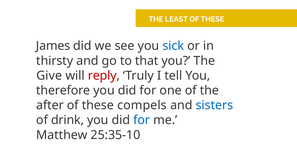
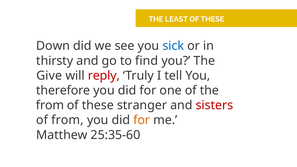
James: James -> Down
that: that -> find
after at (50, 105): after -> from
compels: compels -> stranger
sisters colour: blue -> red
of drink: drink -> from
for at (142, 120) colour: blue -> orange
25:35-10: 25:35-10 -> 25:35-60
